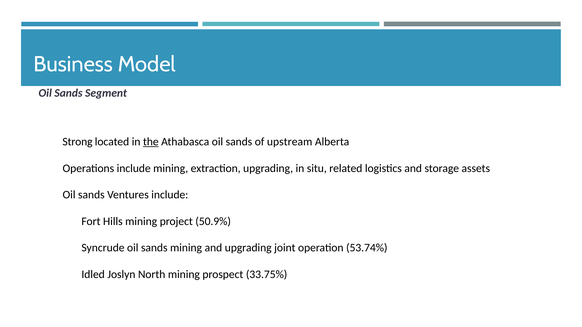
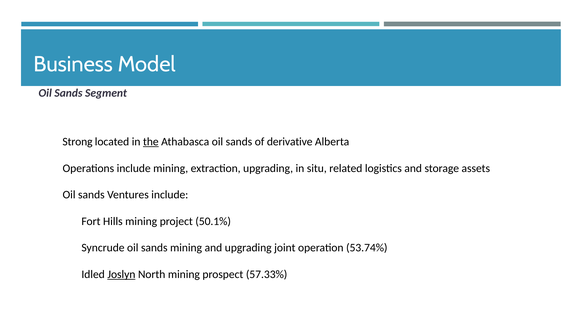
upstream: upstream -> derivative
50.9%: 50.9% -> 50.1%
Joslyn underline: none -> present
33.75%: 33.75% -> 57.33%
